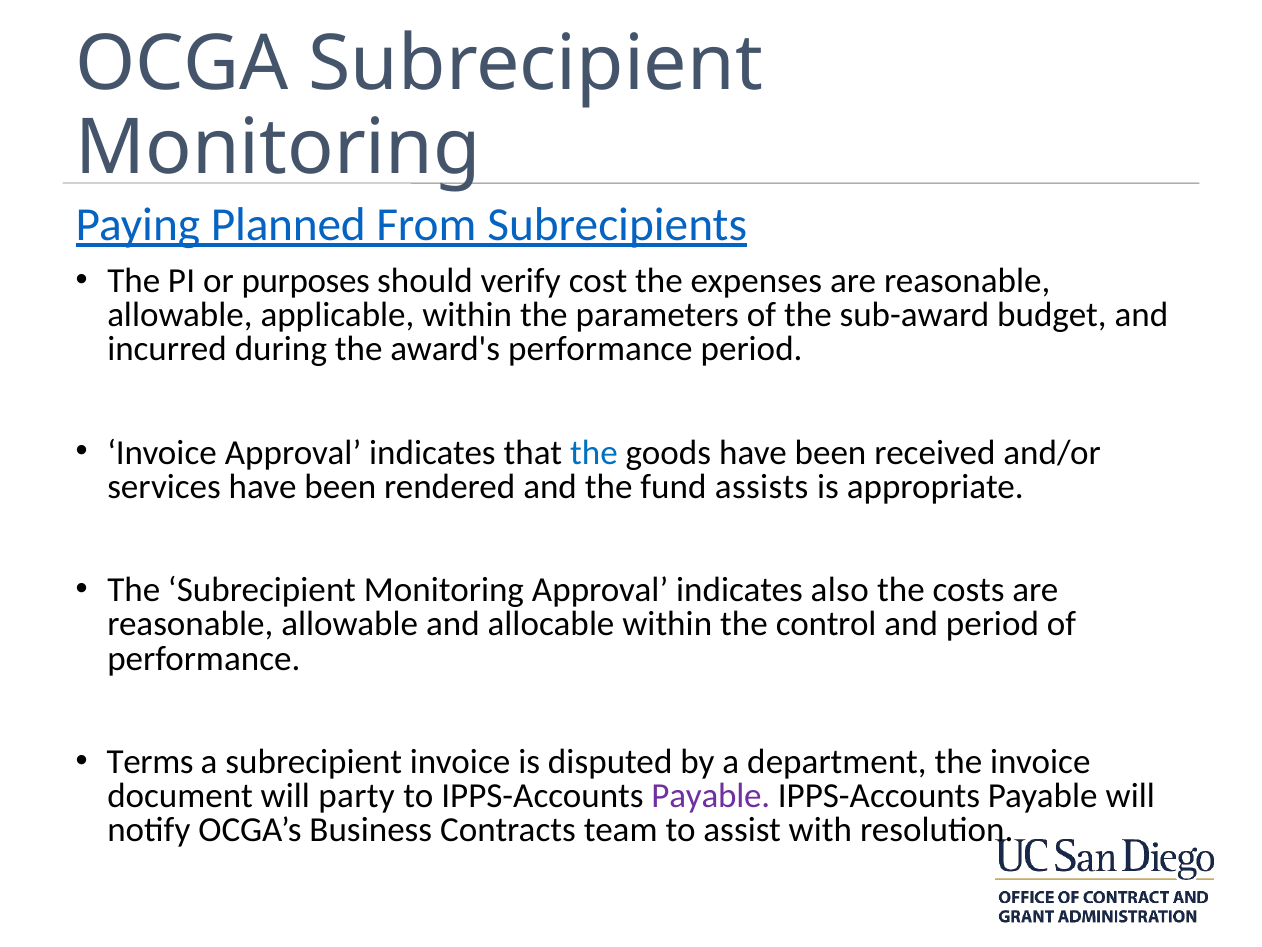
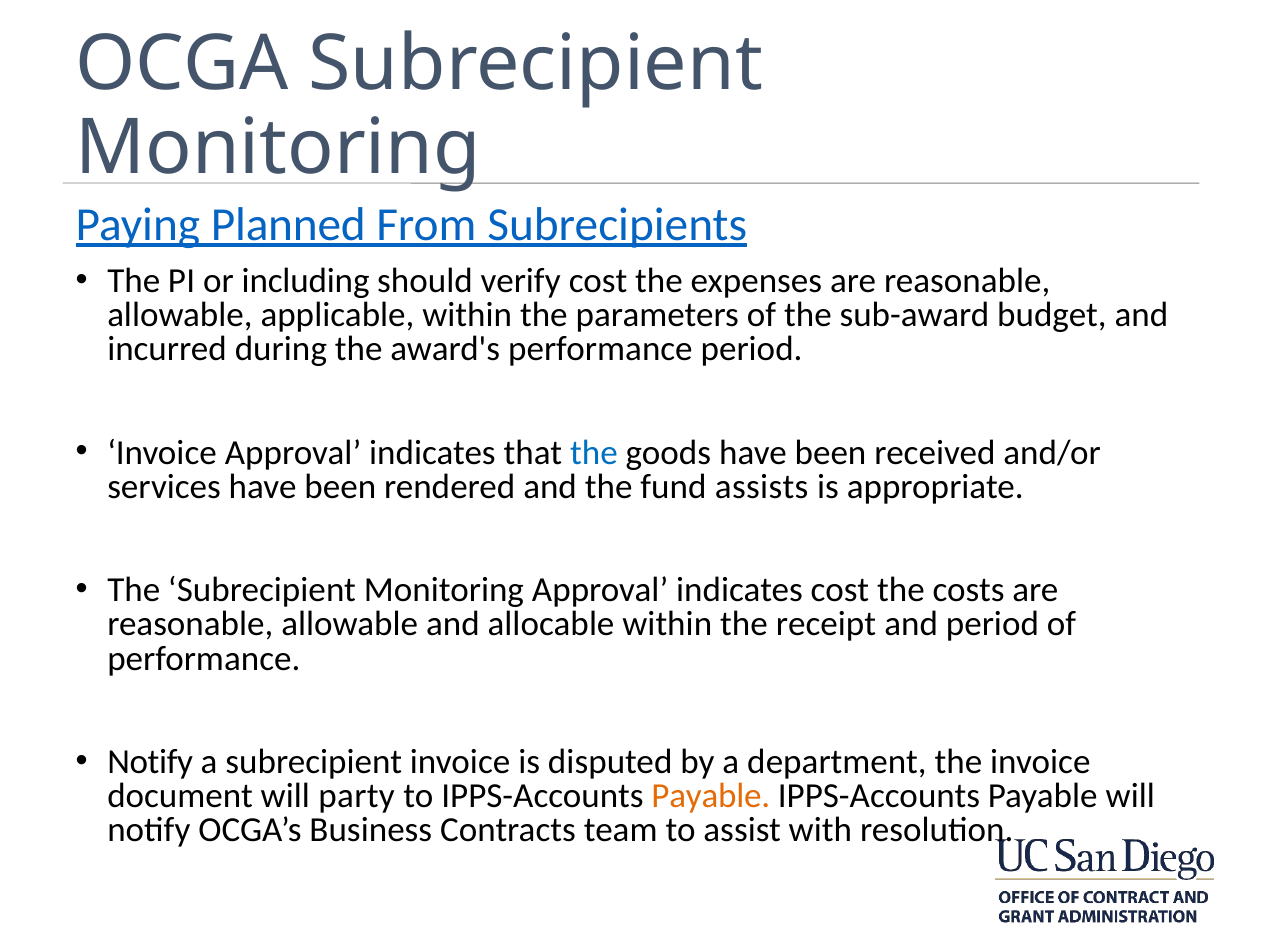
purposes: purposes -> including
indicates also: also -> cost
control: control -> receipt
Terms at (150, 762): Terms -> Notify
Payable at (711, 796) colour: purple -> orange
